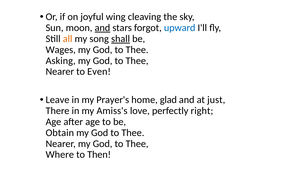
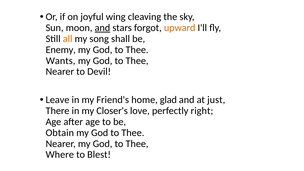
upward colour: blue -> orange
shall underline: present -> none
Wages: Wages -> Enemy
Asking: Asking -> Wants
Even: Even -> Devil
Prayer's: Prayer's -> Friend's
Amiss's: Amiss's -> Closer's
Then: Then -> Blest
